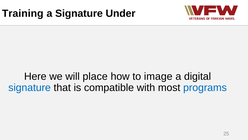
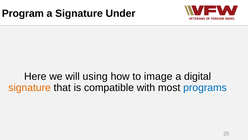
Training: Training -> Program
place: place -> using
signature at (30, 87) colour: blue -> orange
